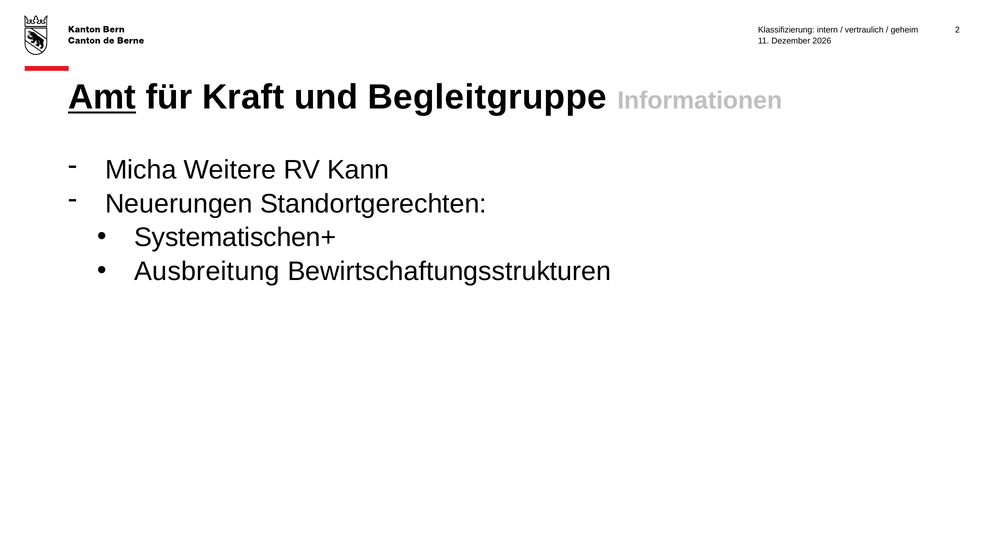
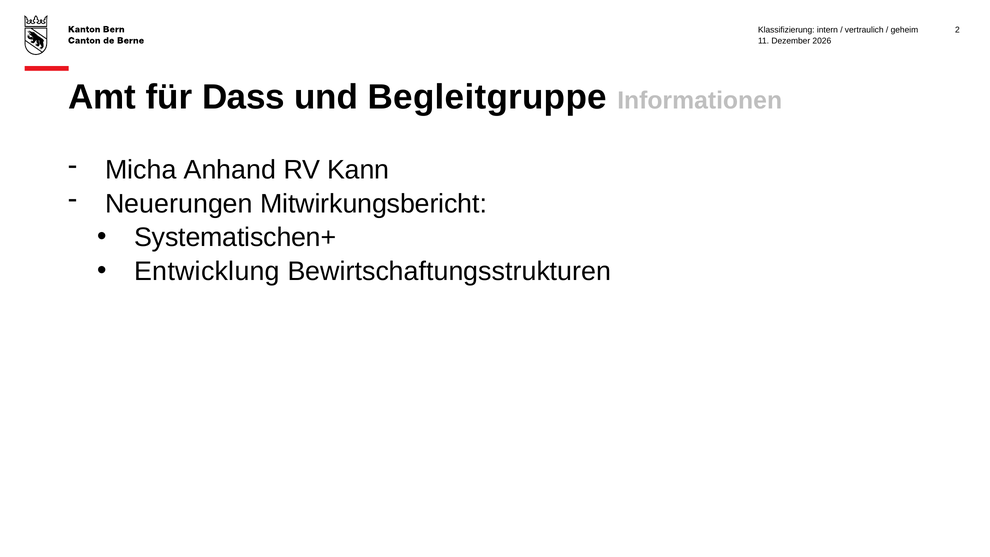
Amt underline: present -> none
Kraft: Kraft -> Dass
Weitere: Weitere -> Anhand
Standortgerechten: Standortgerechten -> Mitwirkungsbericht
Ausbreitung: Ausbreitung -> Entwicklung
